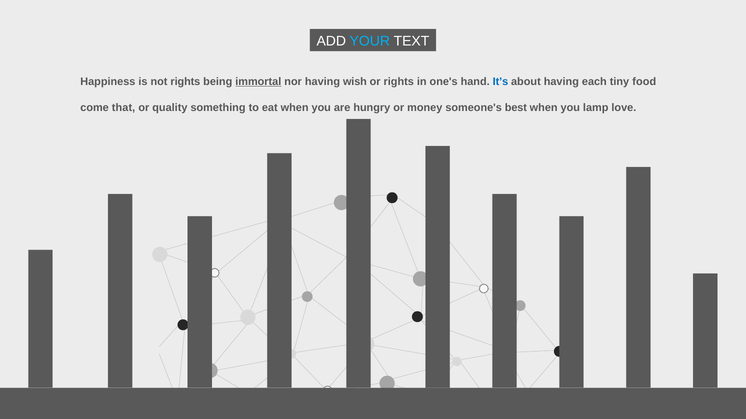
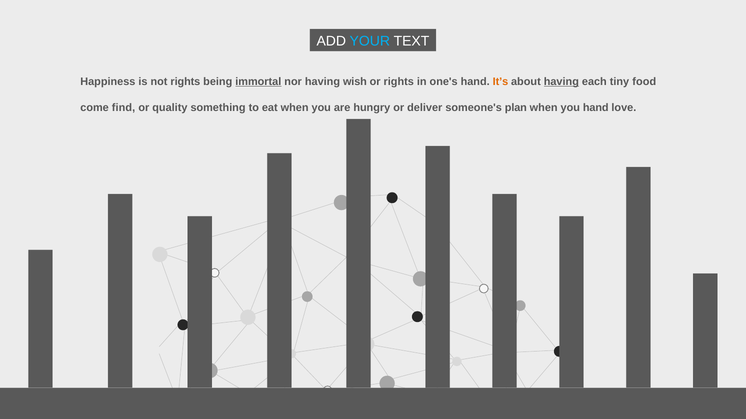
It’s colour: blue -> orange
having at (561, 82) underline: none -> present
that: that -> find
money: money -> deliver
best: best -> plan
you lamp: lamp -> hand
